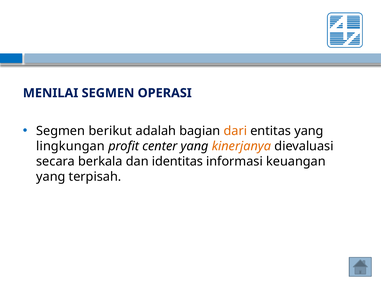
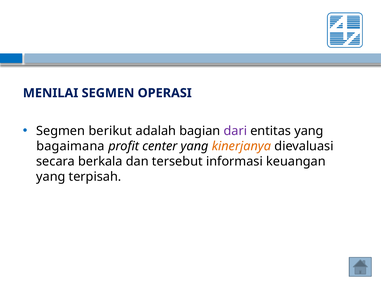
dari colour: orange -> purple
lingkungan: lingkungan -> bagaimana
identitas: identitas -> tersebut
